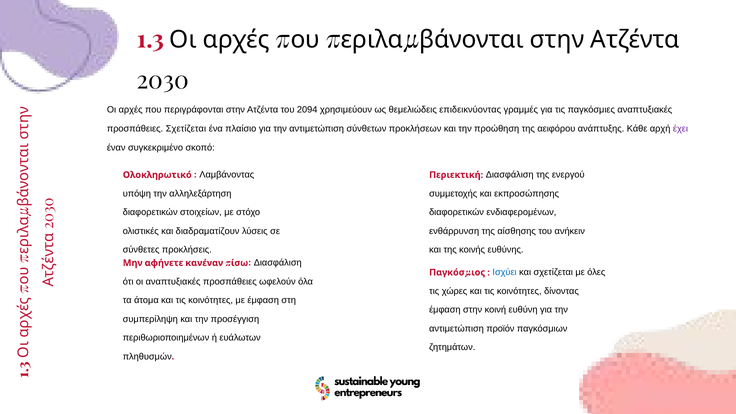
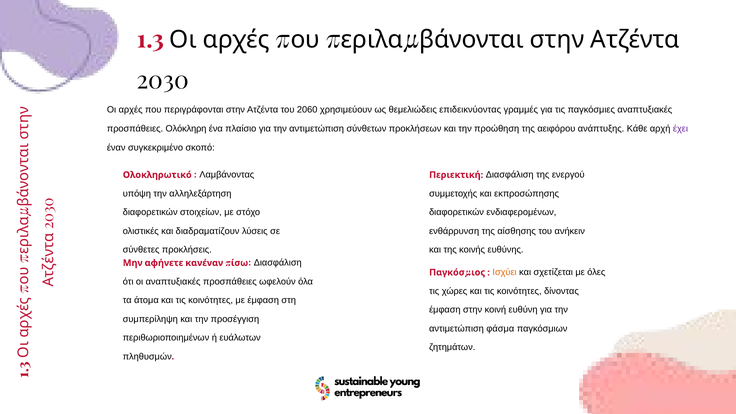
2094: 2094 -> 2060
προσπάθειες Σχετίζεται: Σχετίζεται -> Ολόκληρη
Ισχύει colour: blue -> orange
προϊόν: προϊόν -> φάσμα
